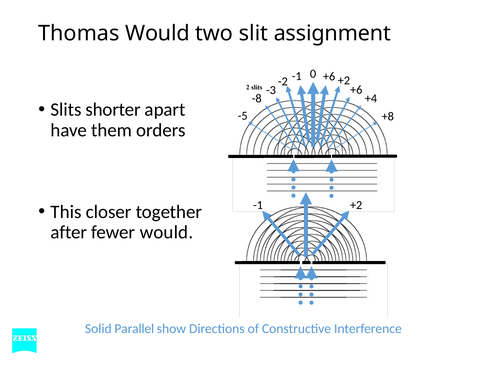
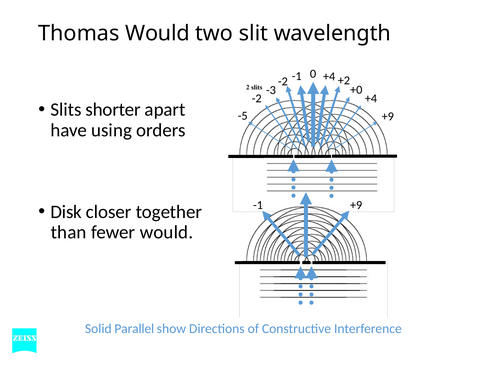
assignment: assignment -> wavelength
0 +6: +6 -> +4
+6 at (356, 90): +6 -> +0
-8 at (257, 98): -8 -> -2
+8 at (388, 117): +8 -> +9
them: them -> using
+2 at (356, 205): +2 -> +9
This: This -> Disk
after: after -> than
